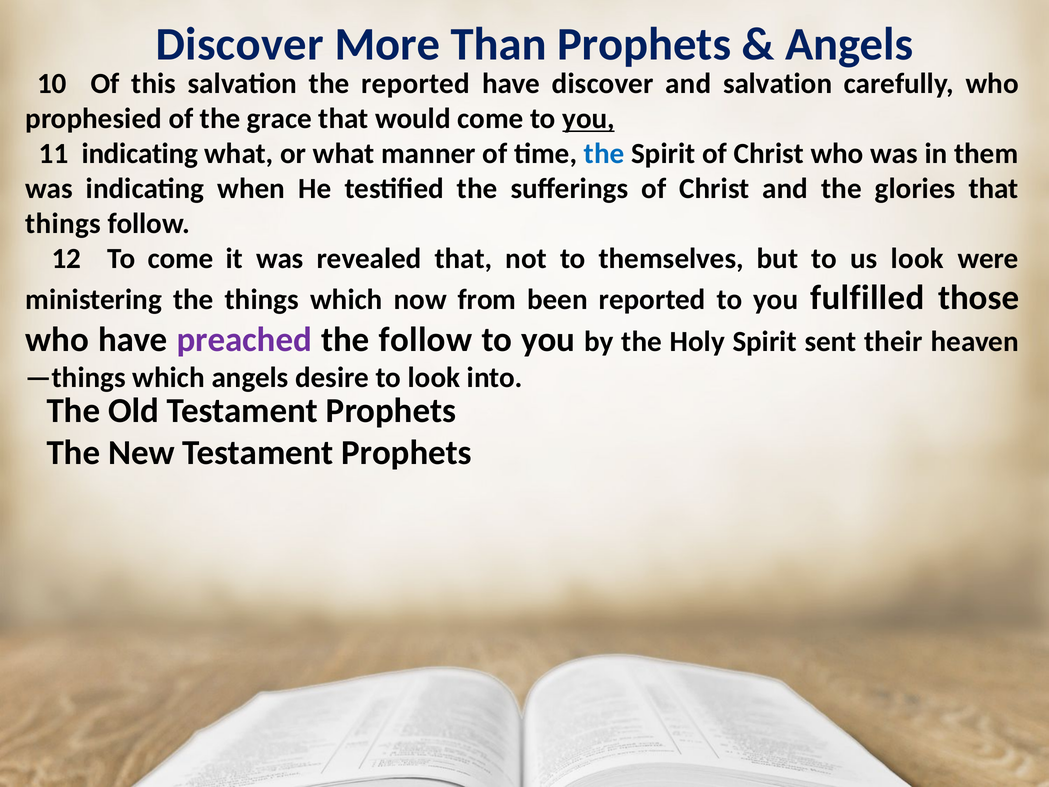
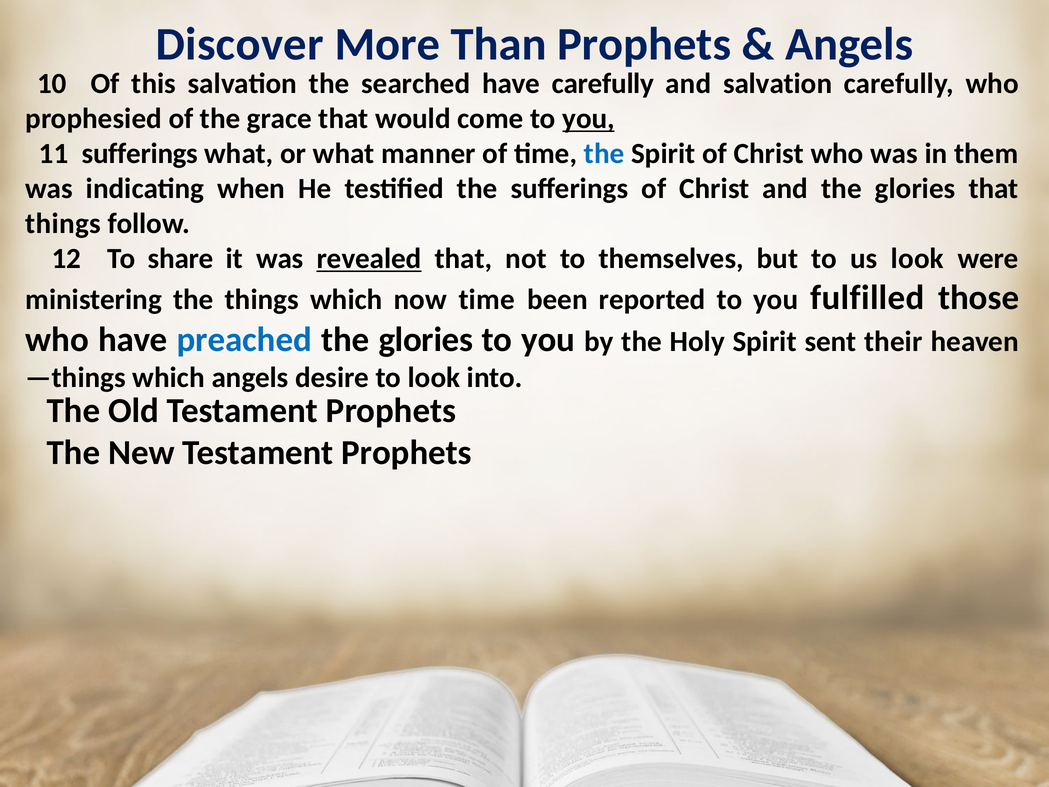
the reported: reported -> searched
have discover: discover -> carefully
11 indicating: indicating -> sufferings
To come: come -> share
revealed underline: none -> present
now from: from -> time
preached colour: purple -> blue
follow at (425, 340): follow -> glories
